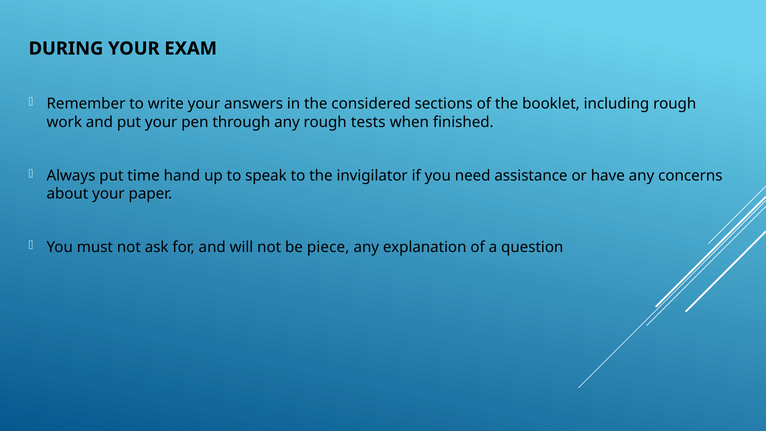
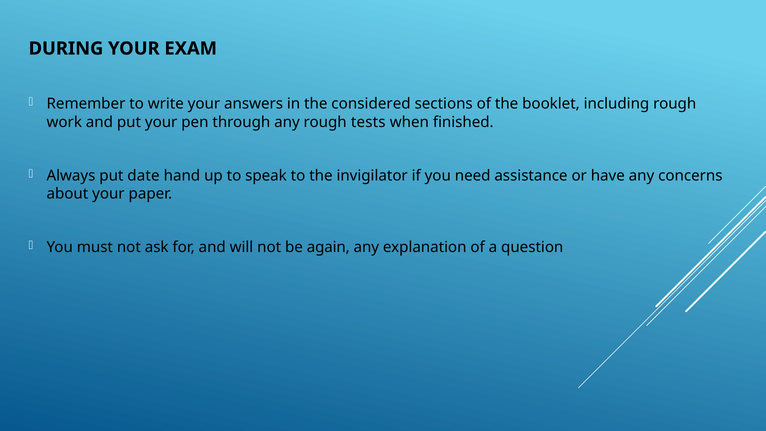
time: time -> date
piece: piece -> again
